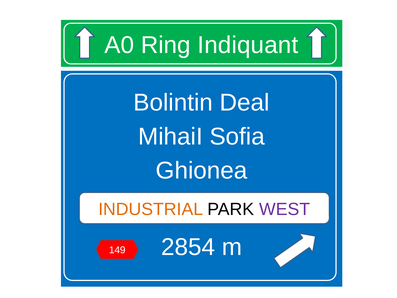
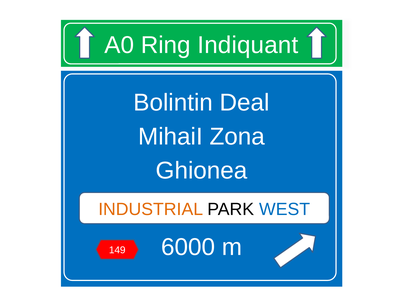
Sofia: Sofia -> Zona
WEST colour: purple -> blue
2854: 2854 -> 6000
